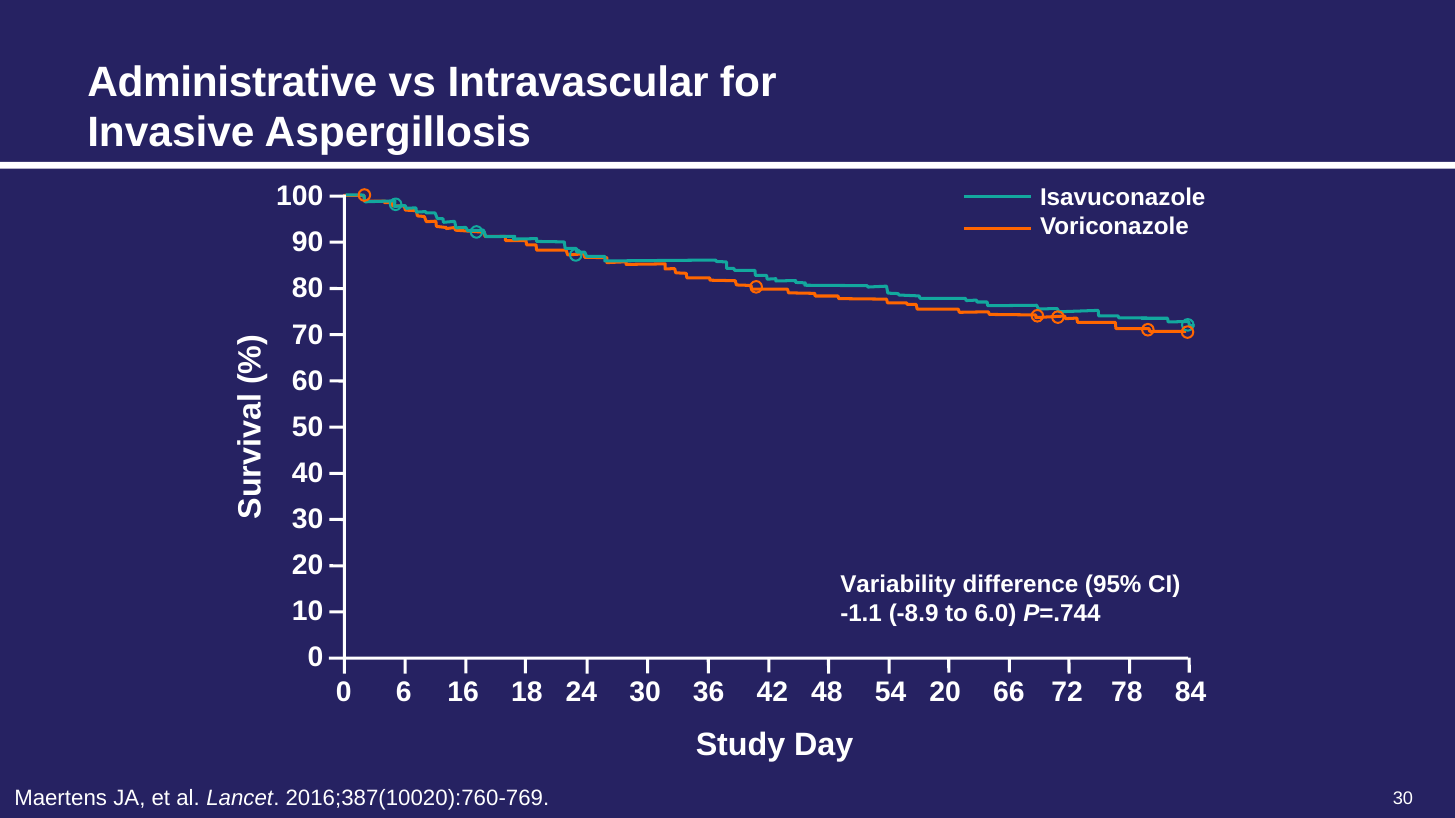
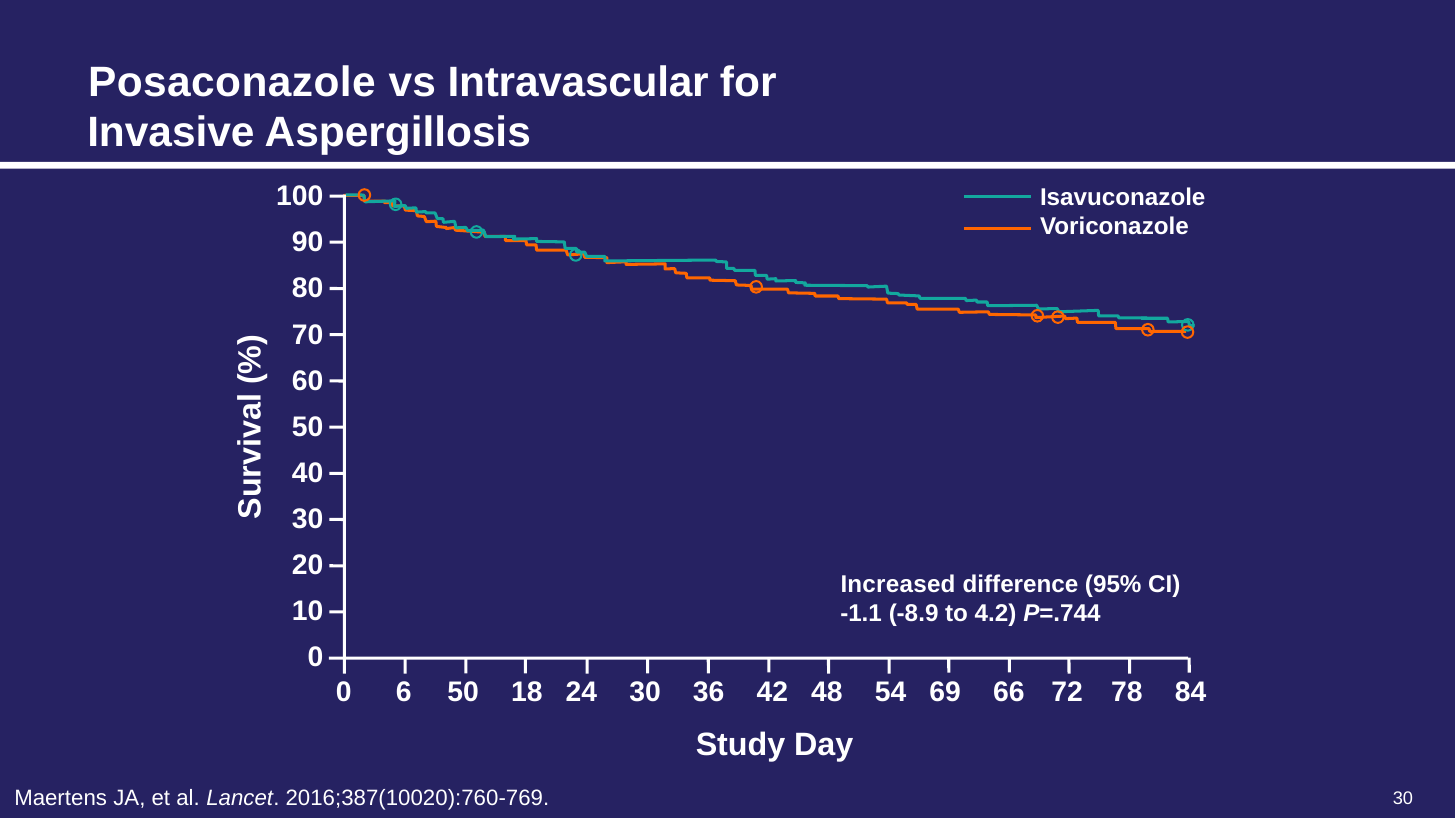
Administrative: Administrative -> Posaconazole
Variability: Variability -> Increased
6.0: 6.0 -> 4.2
6 16: 16 -> 50
54 20: 20 -> 69
